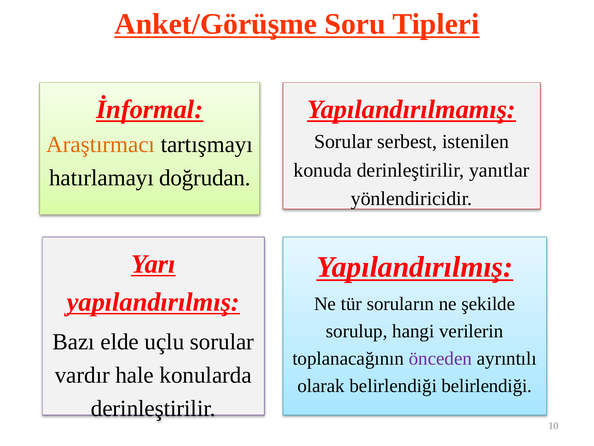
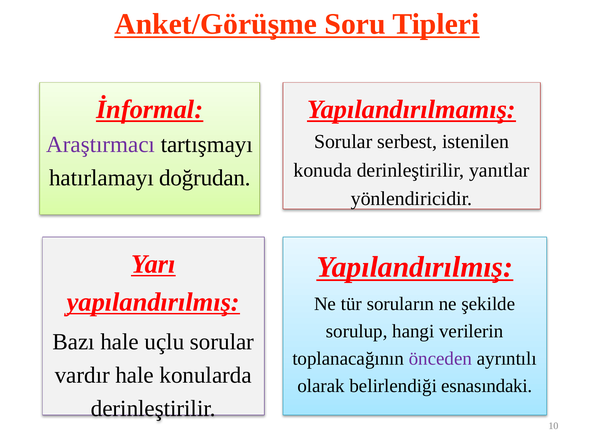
Araştırmacı colour: orange -> purple
Bazı elde: elde -> hale
belirlendiği belirlendiği: belirlendiği -> esnasındaki
